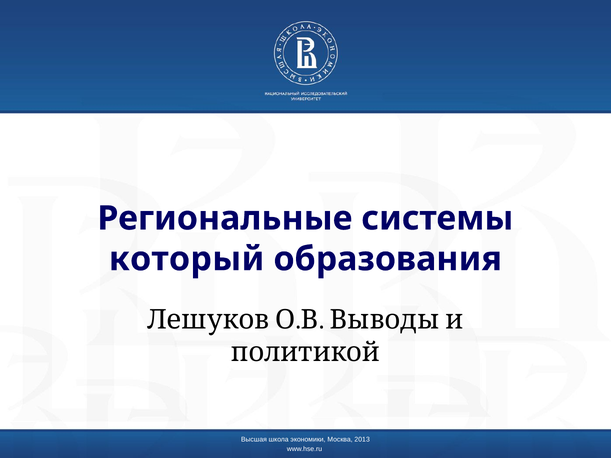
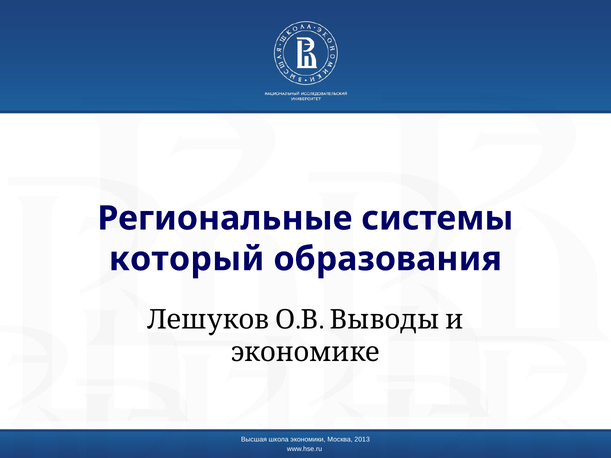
политикой: политикой -> экономике
